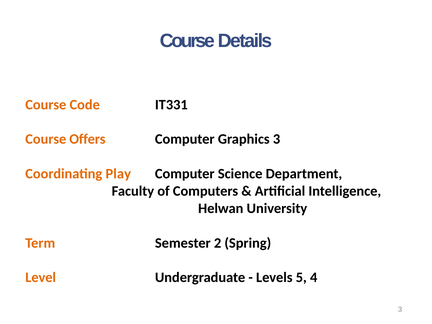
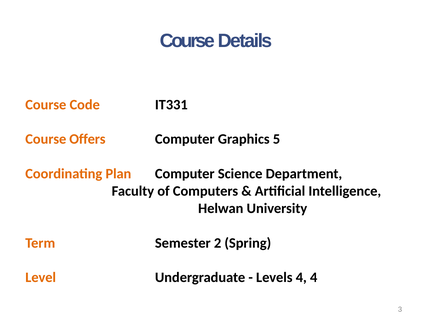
Graphics 3: 3 -> 5
Play: Play -> Plan
Levels 5: 5 -> 4
